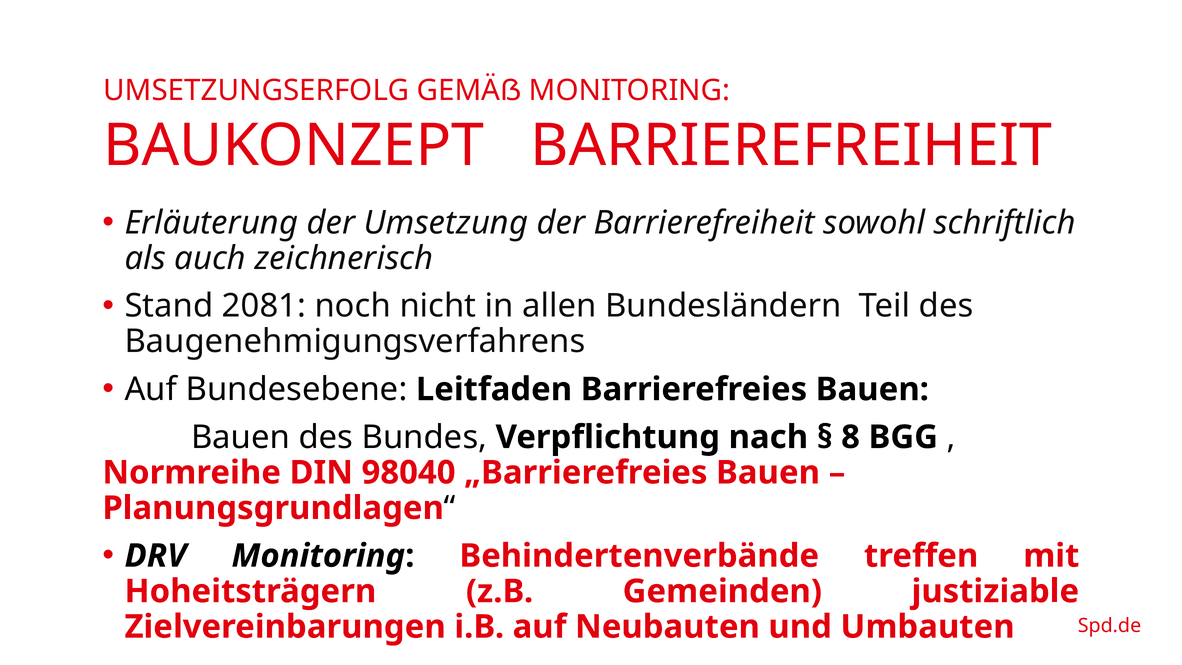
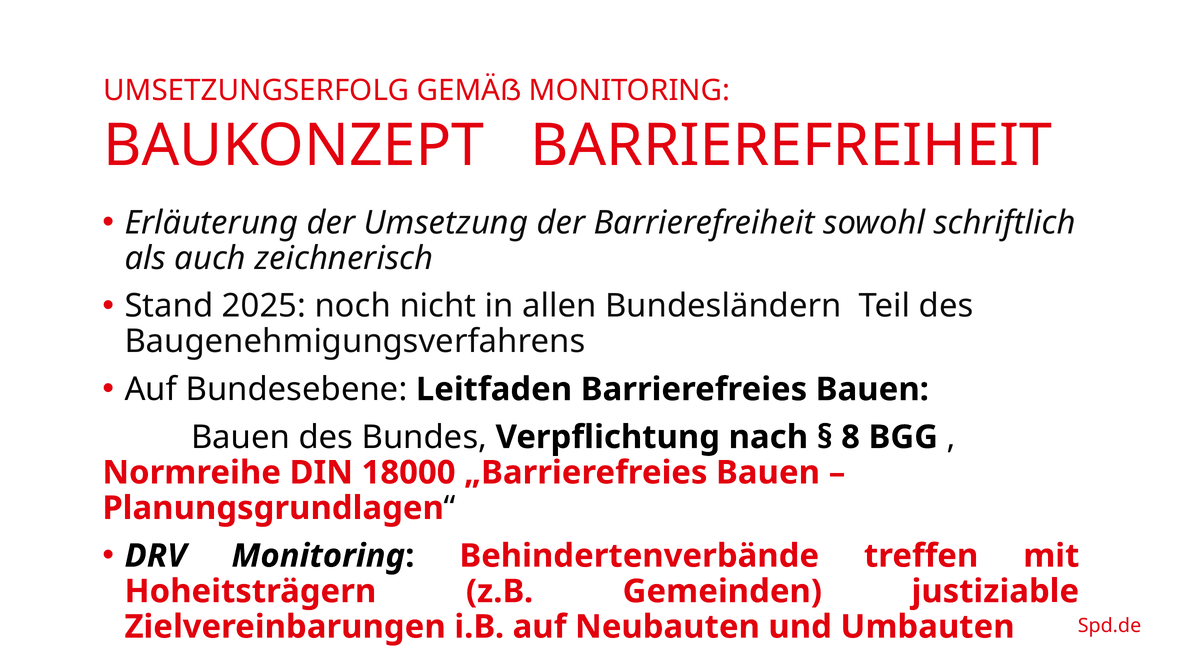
2081: 2081 -> 2025
98040: 98040 -> 18000
